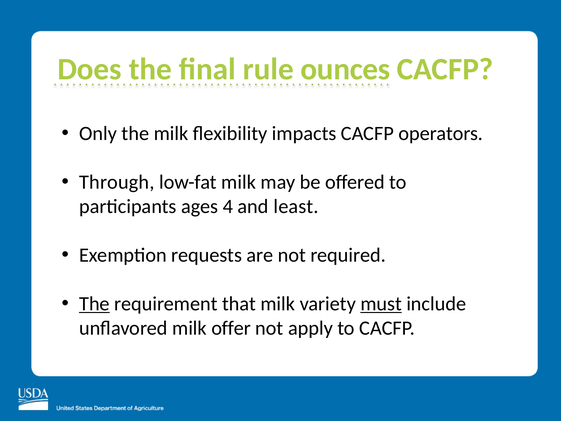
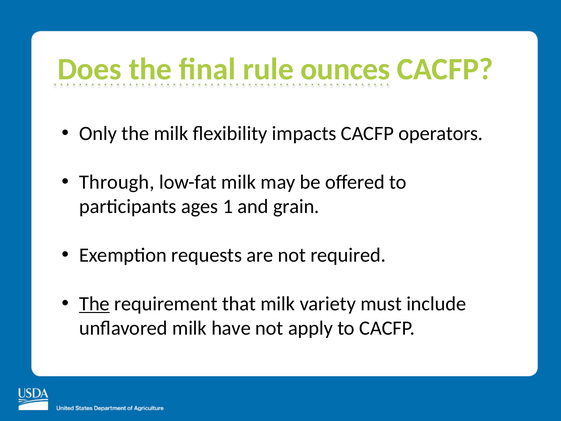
4: 4 -> 1
least: least -> grain
must underline: present -> none
offer: offer -> have
